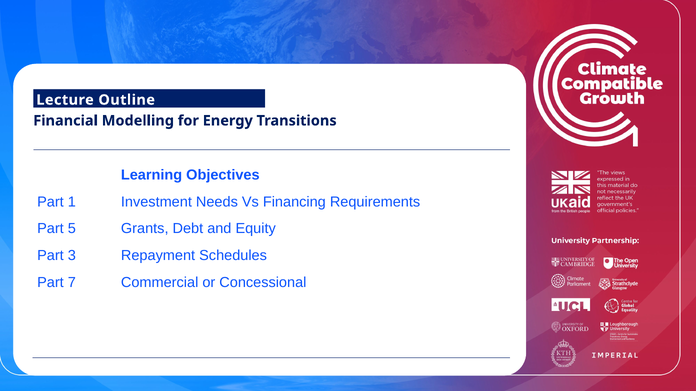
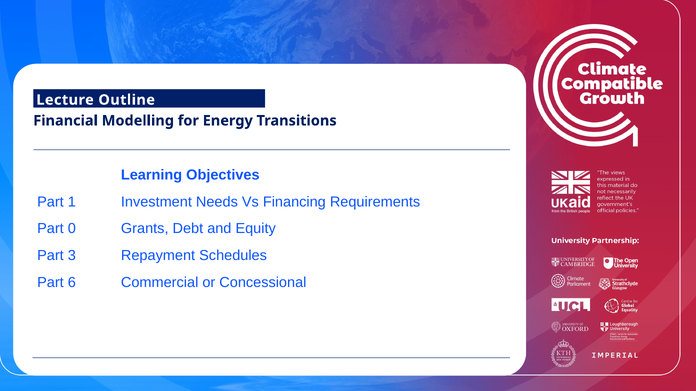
5: 5 -> 0
7: 7 -> 6
